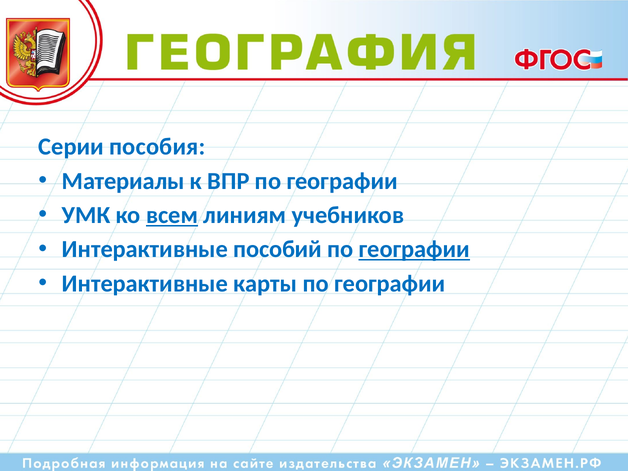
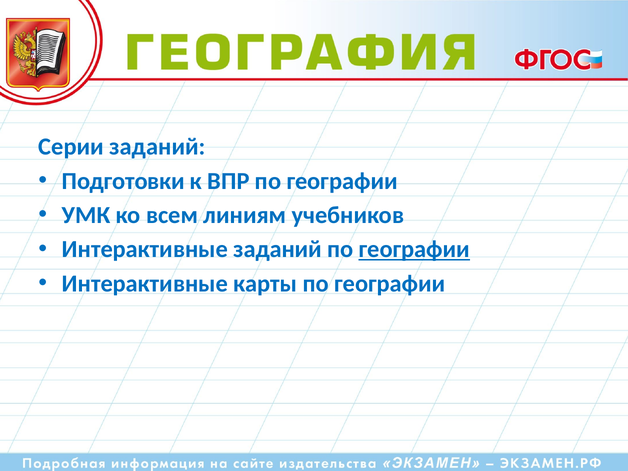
Серии пособия: пособия -> заданий
Материалы: Материалы -> Подготовки
всем underline: present -> none
Интерактивные пособий: пособий -> заданий
